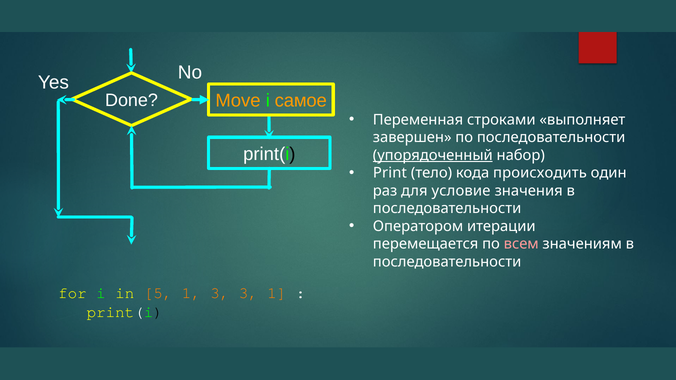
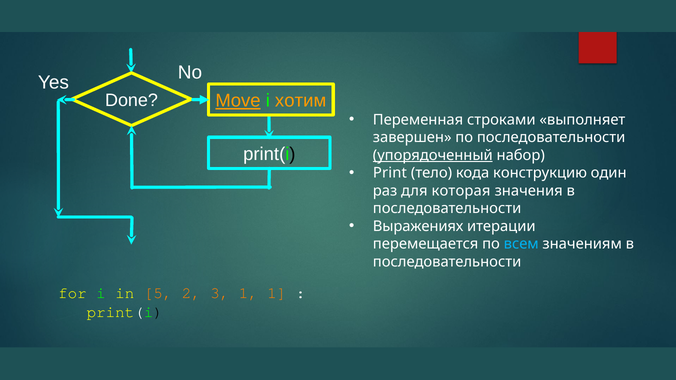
Move underline: none -> present
самое: самое -> хотим
происходить: происходить -> конструкцию
условие: условие -> которая
Оператором: Оператором -> Выражениях
всем colour: pink -> light blue
5 1: 1 -> 2
3 3: 3 -> 1
